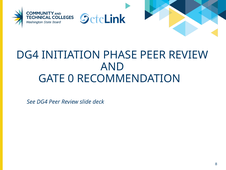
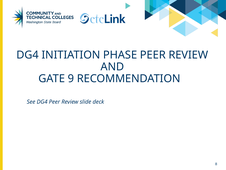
0: 0 -> 9
